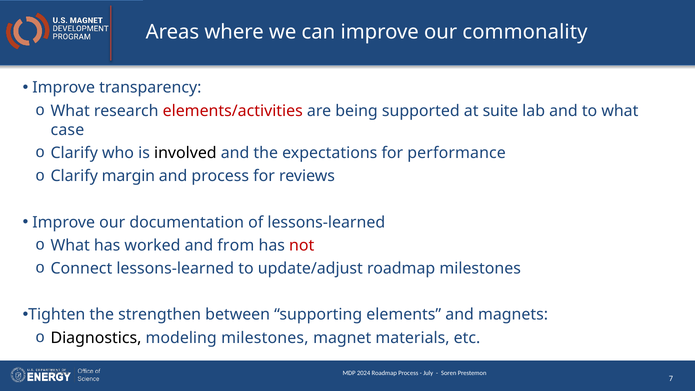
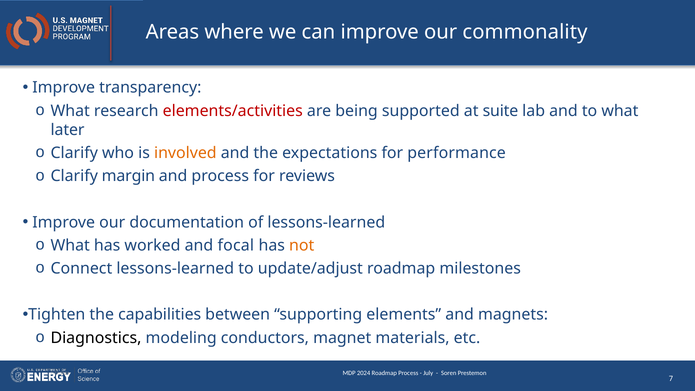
case: case -> later
involved colour: black -> orange
from: from -> focal
not colour: red -> orange
strengthen: strengthen -> capabilities
modeling milestones: milestones -> conductors
